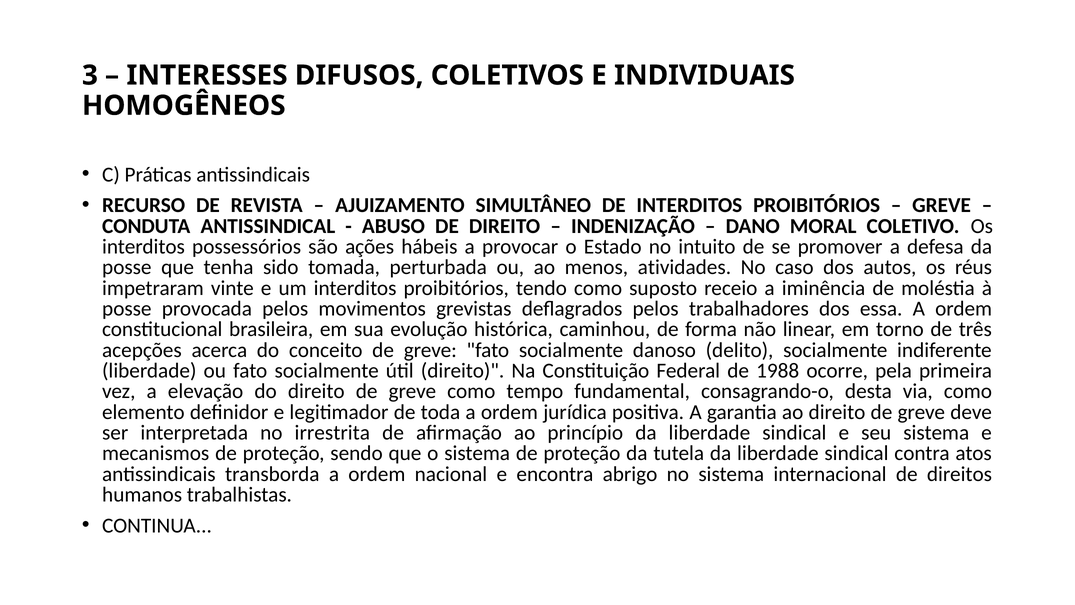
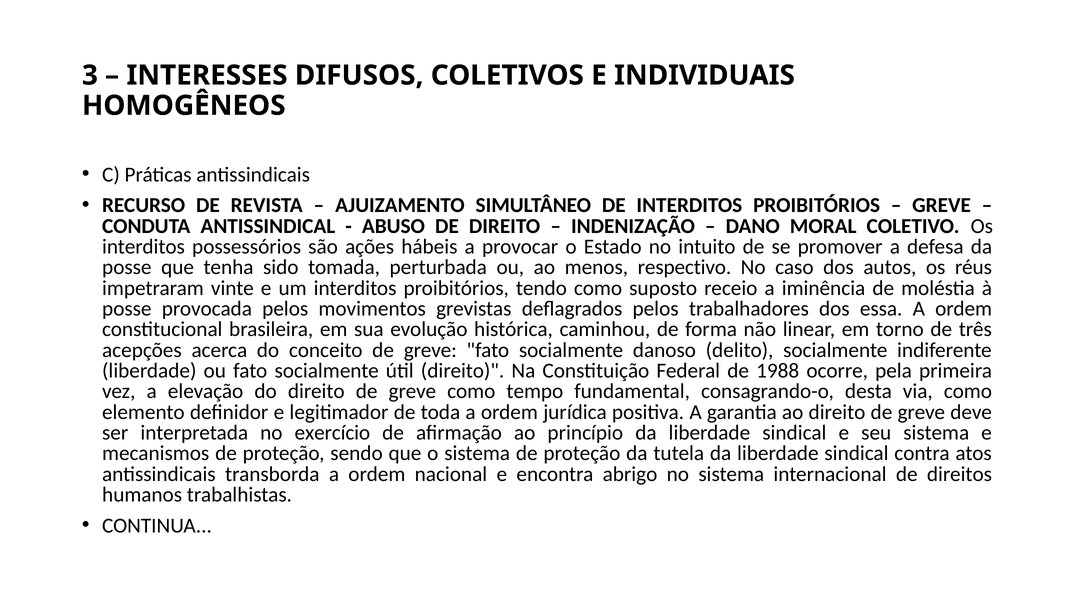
atividades: atividades -> respectivo
irrestrita: irrestrita -> exercício
